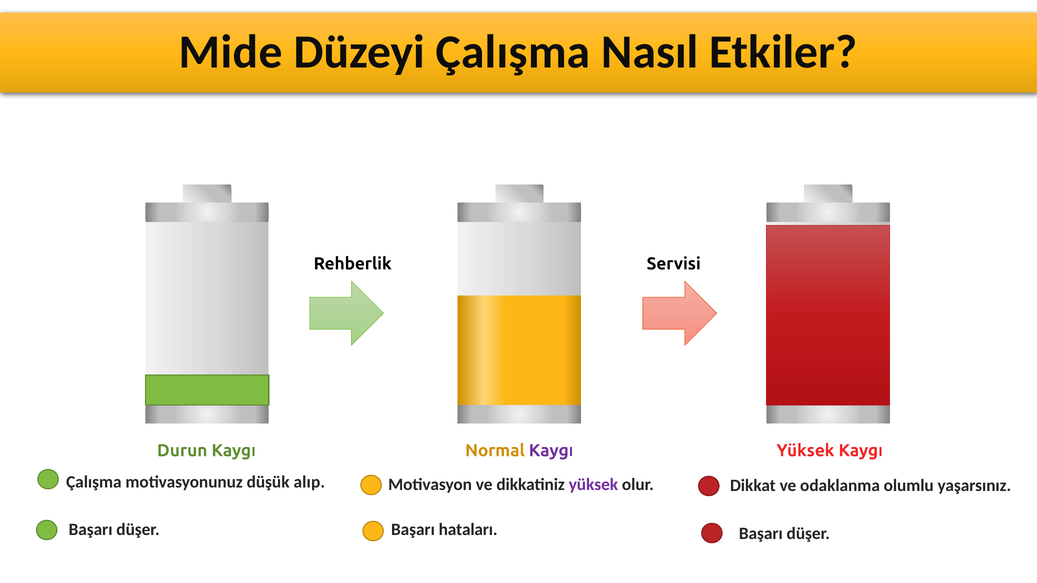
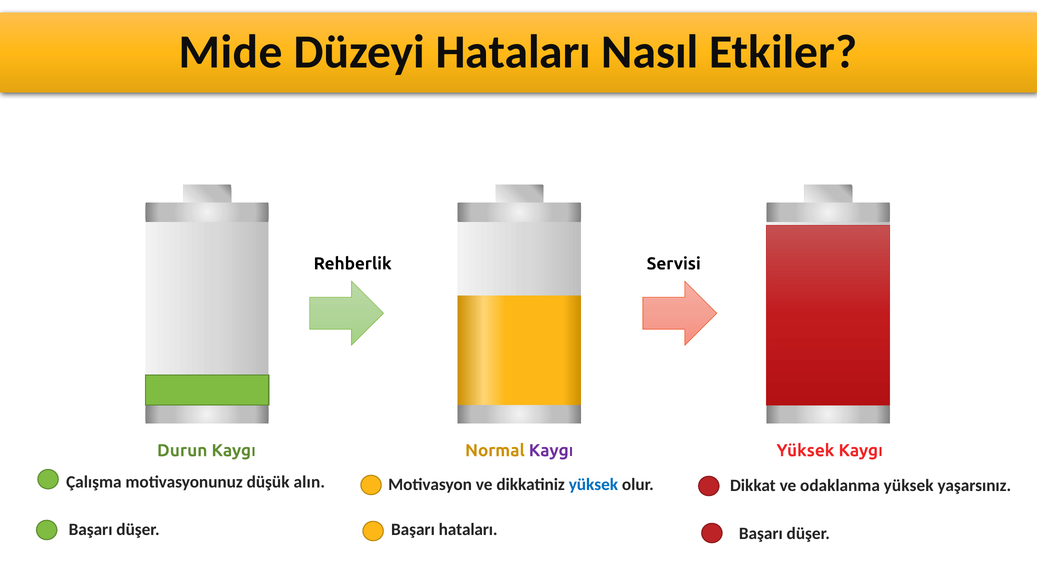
Düzeyi Çalışma: Çalışma -> Hataları
alıp: alıp -> alın
yüksek at (593, 485) colour: purple -> blue
odaklanma olumlu: olumlu -> yüksek
